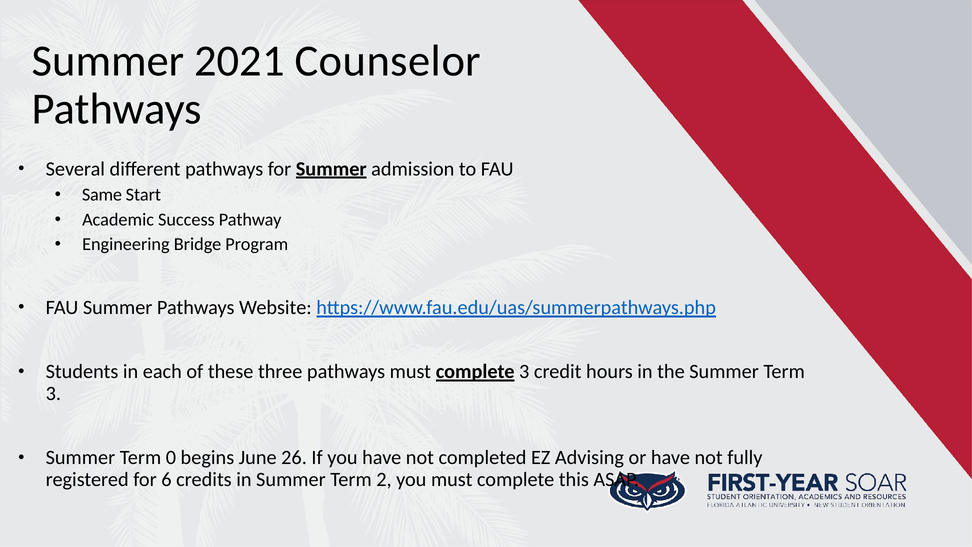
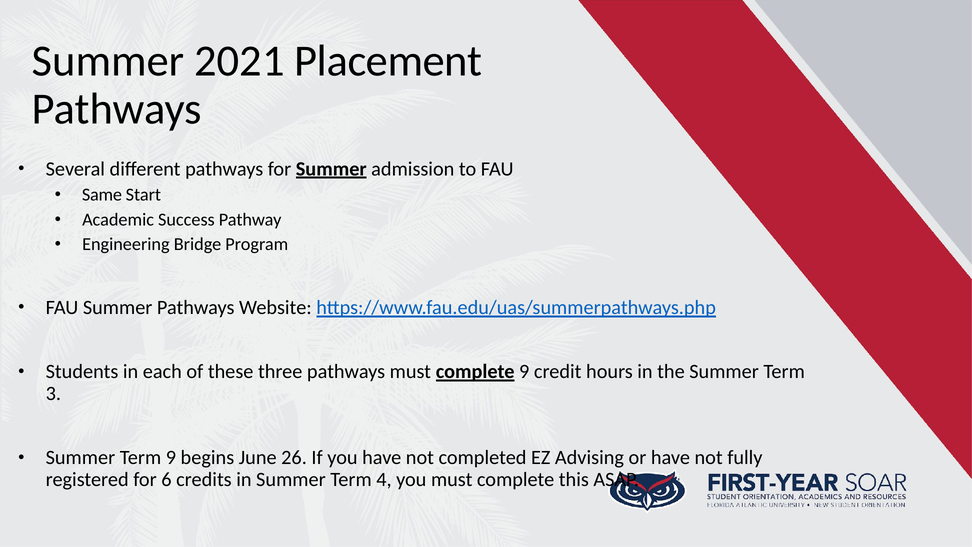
Counselor: Counselor -> Placement
complete 3: 3 -> 9
Term 0: 0 -> 9
2: 2 -> 4
